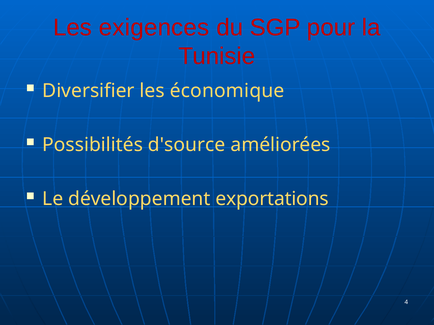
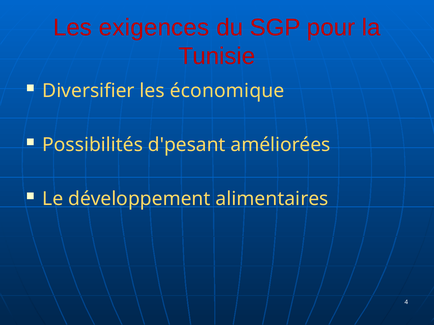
d'source: d'source -> d'pesant
exportations: exportations -> alimentaires
